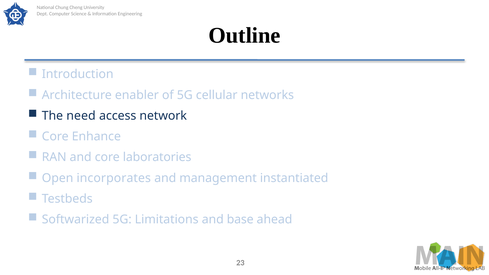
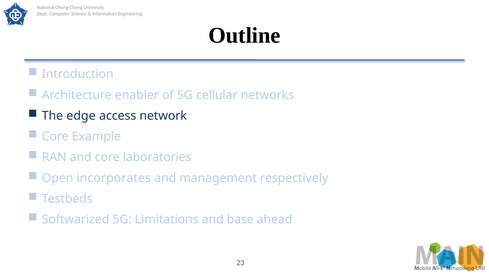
need: need -> edge
Enhance: Enhance -> Example
instantiated: instantiated -> respectively
